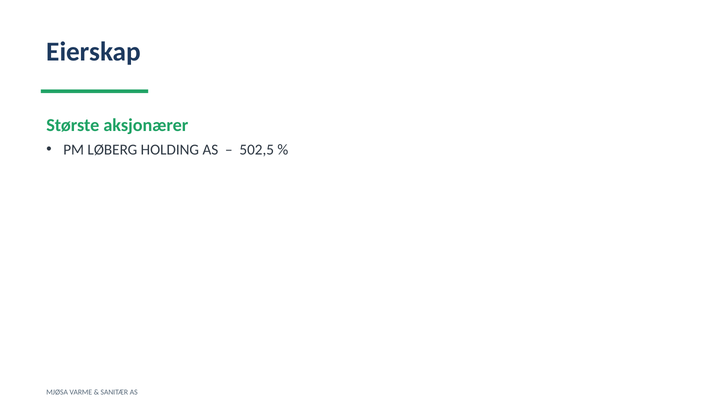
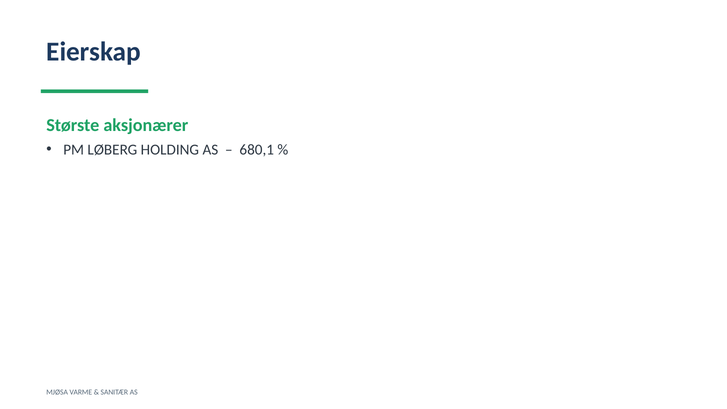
502,5: 502,5 -> 680,1
